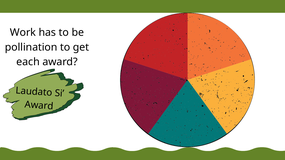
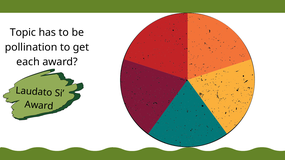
Work: Work -> Topic
